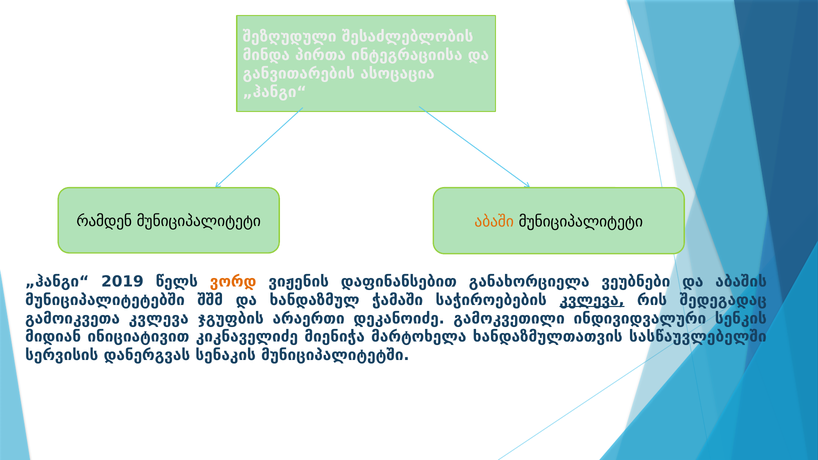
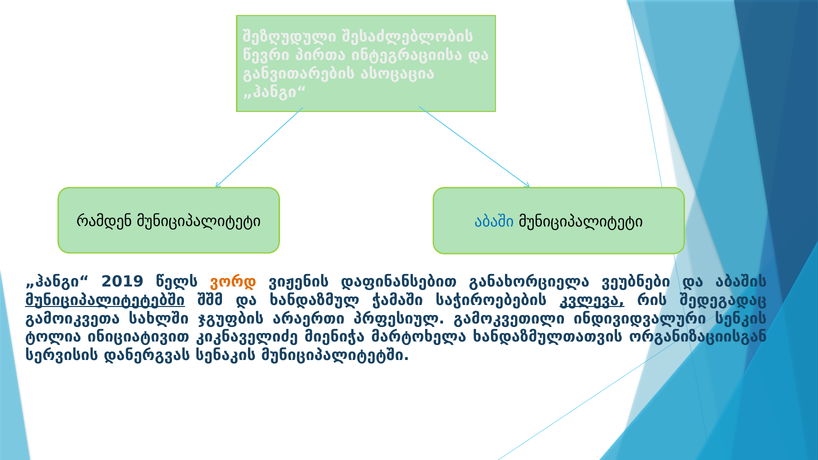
მინდა: მინდა -> წევრი
აბაში colour: orange -> blue
მუნიციპალიტეტებში underline: none -> present
გამოიკვეთა კვლევა: კვლევა -> სახლში
დეკანოიძე: დეკანოიძე -> პრფესიულ
მიდიან: მიდიან -> ტოლია
სასწაუვლებელში: სასწაუვლებელში -> ორგანიზაციისგან
